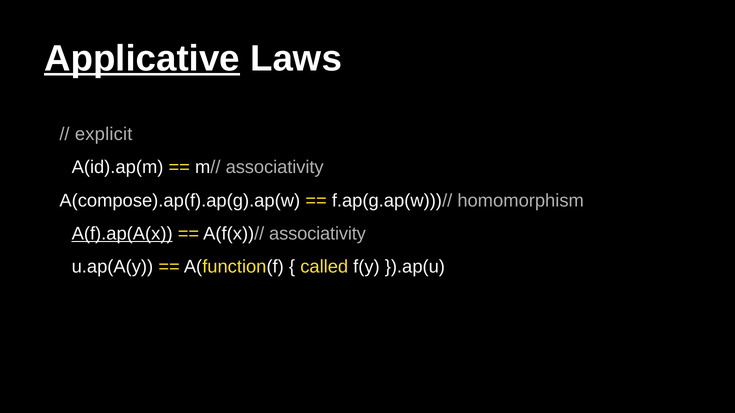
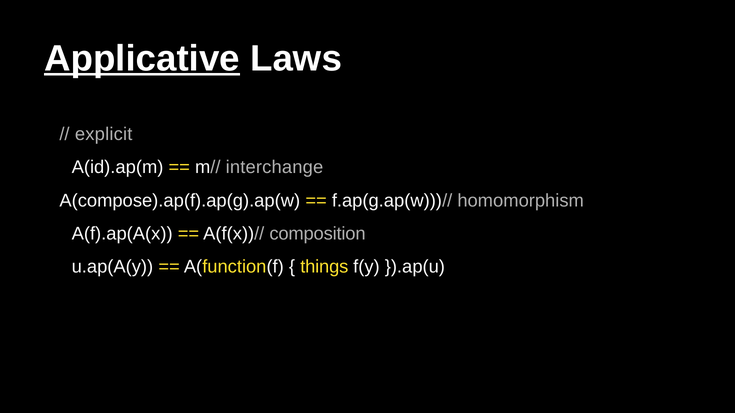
m// associativity: associativity -> interchange
A(f).ap(A(x underline: present -> none
A(f(x))// associativity: associativity -> composition
called: called -> things
